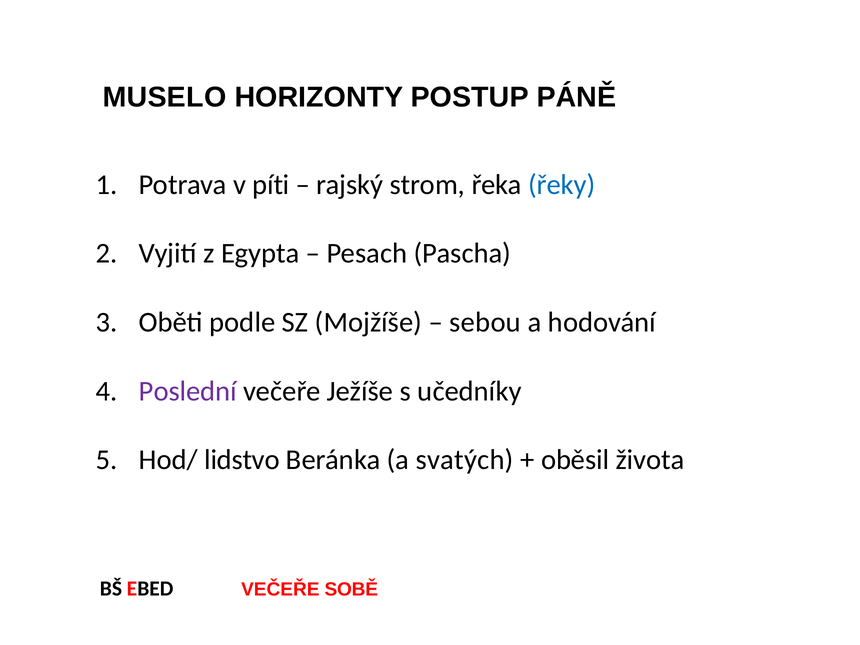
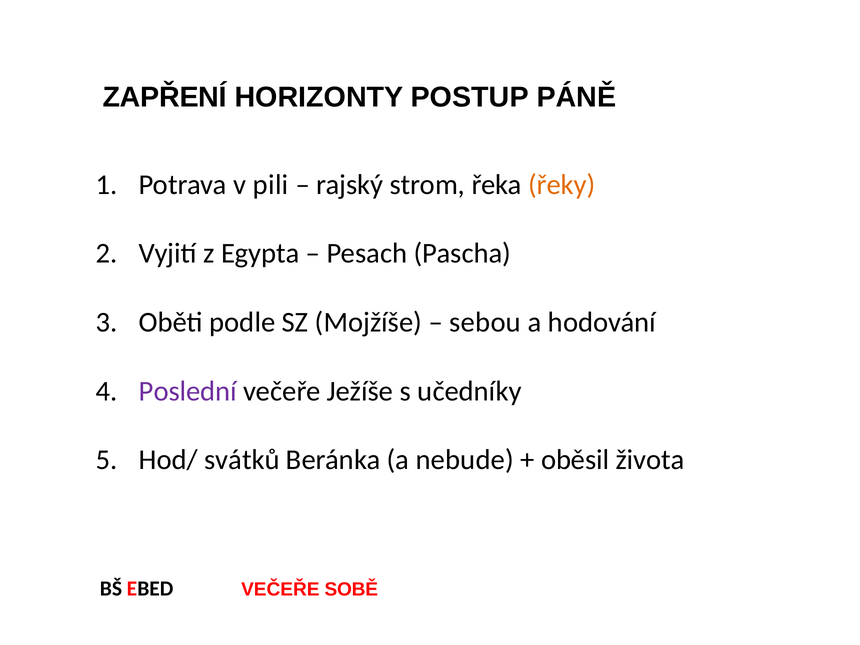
MUSELO: MUSELO -> ZAPŘENÍ
píti: píti -> pili
řeky colour: blue -> orange
lidstvo: lidstvo -> svátků
svatých: svatých -> nebude
